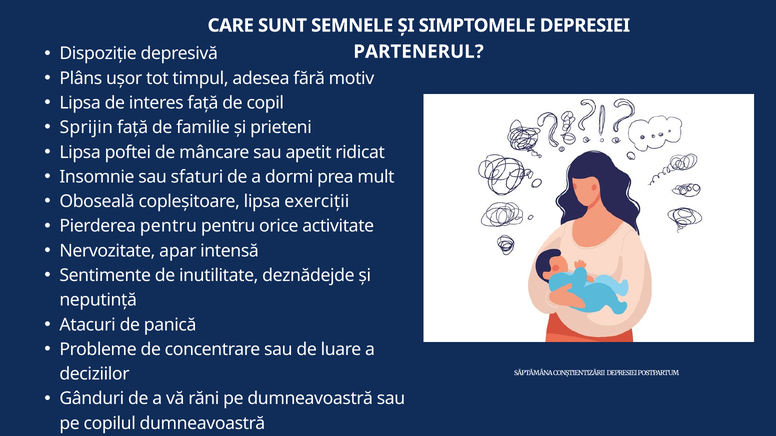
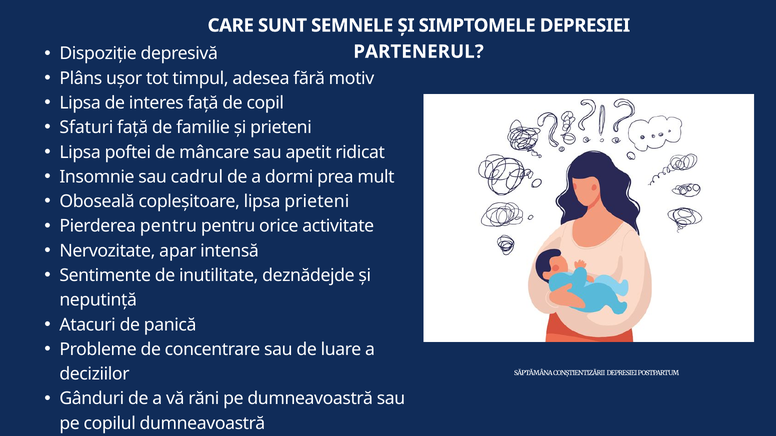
Sprijin: Sprijin -> Sfaturi
sfaturi: sfaturi -> cadrul
lipsa exerciții: exerciții -> prieteni
